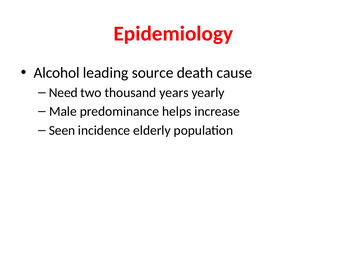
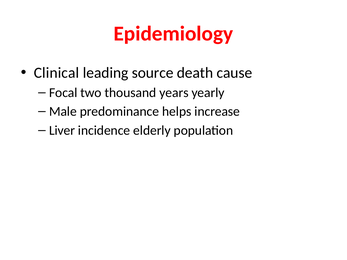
Alcohol: Alcohol -> Clinical
Need: Need -> Focal
Seen: Seen -> Liver
